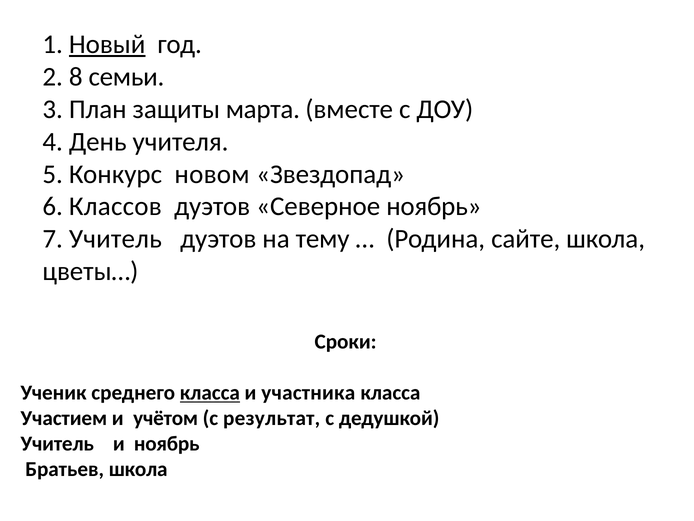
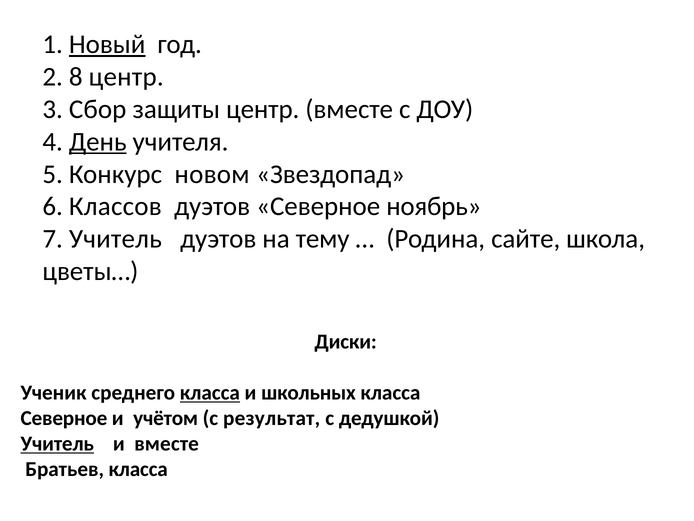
8 семьи: семьи -> центр
План: План -> Сбор
защиты марта: марта -> центр
День underline: none -> present
Сроки: Сроки -> Диски
участника: участника -> школьных
Участием at (64, 418): Участием -> Северное
Учитель at (57, 443) underline: none -> present
и ноябрь: ноябрь -> вместе
Братьев школа: школа -> класса
